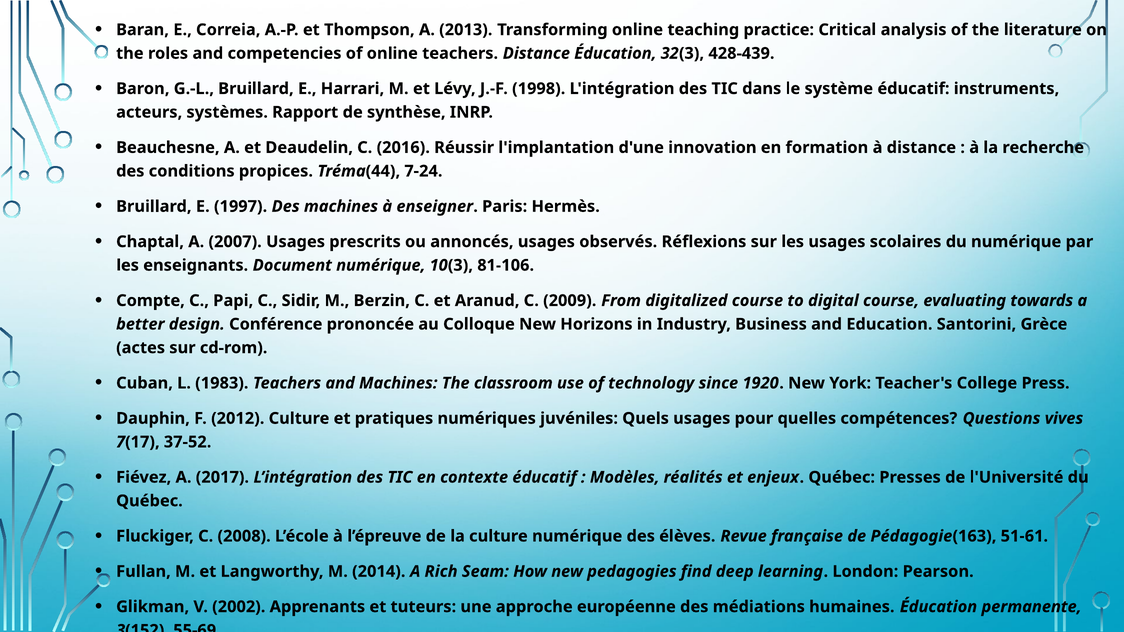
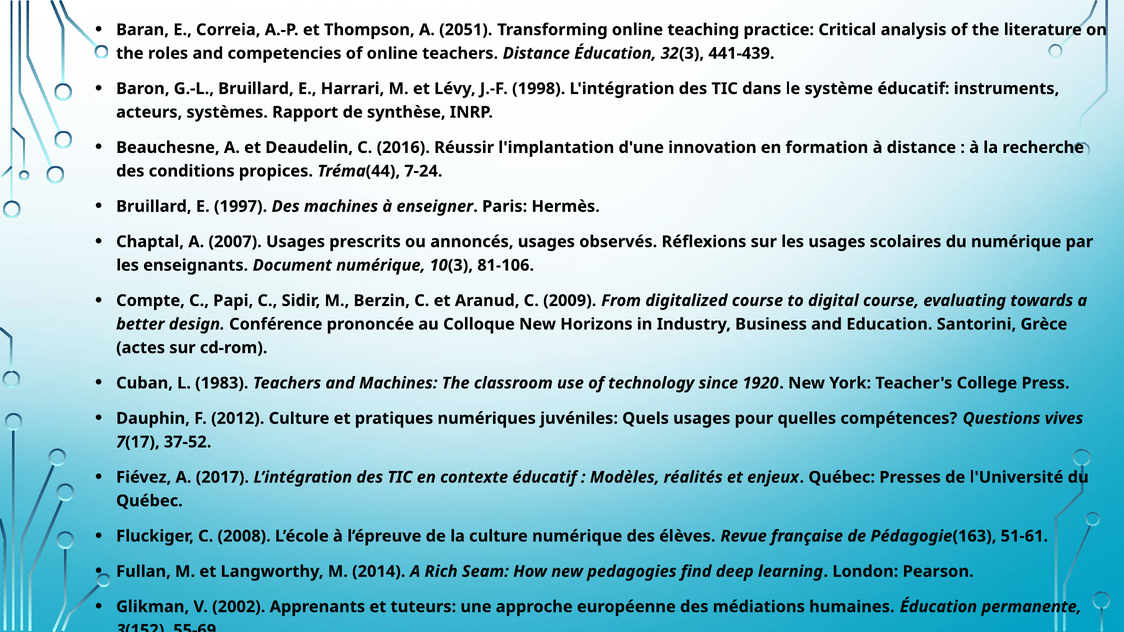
2013: 2013 -> 2051
428-439: 428-439 -> 441-439
